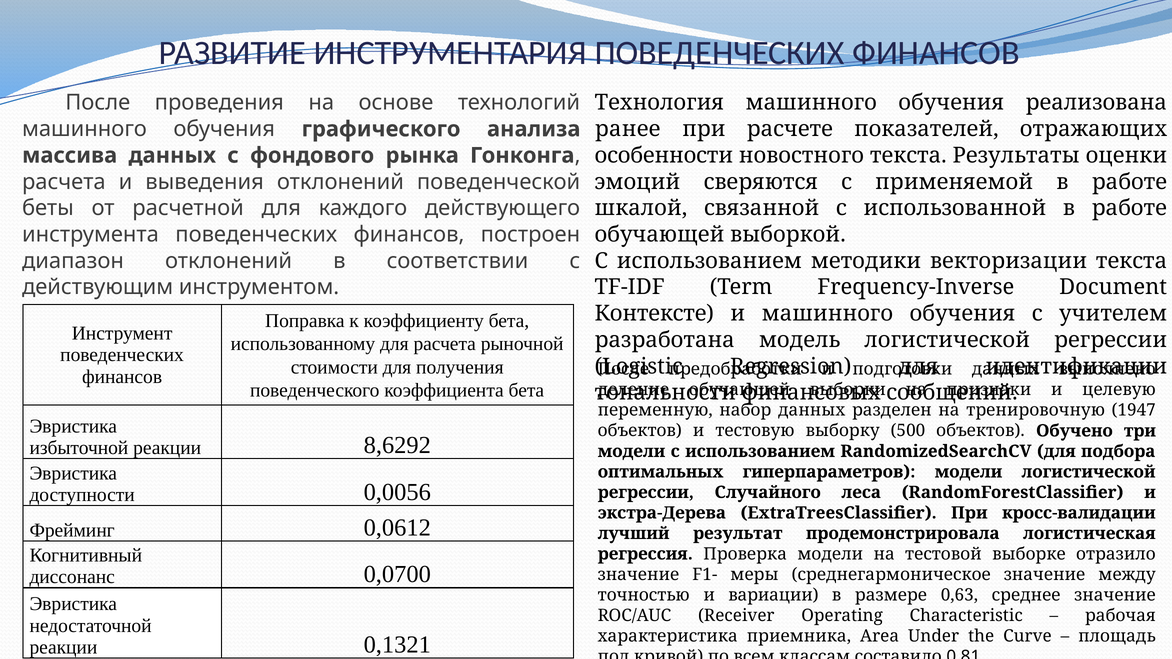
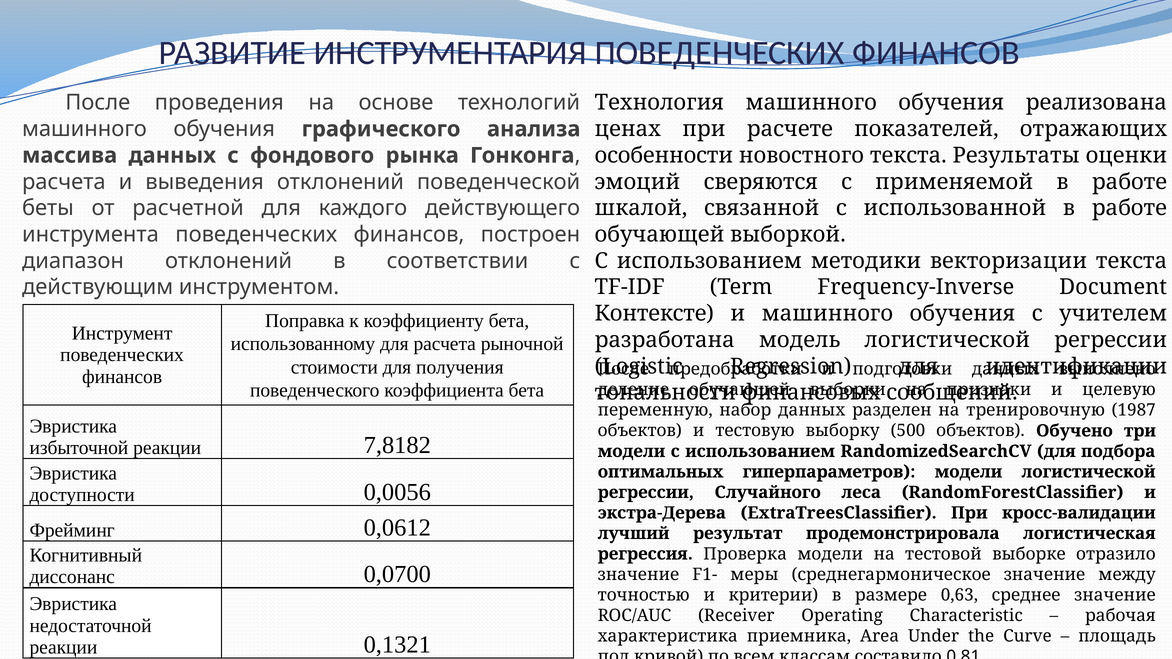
ранее: ранее -> ценах
1947: 1947 -> 1987
8,6292: 8,6292 -> 7,8182
вариации: вариации -> критерии
